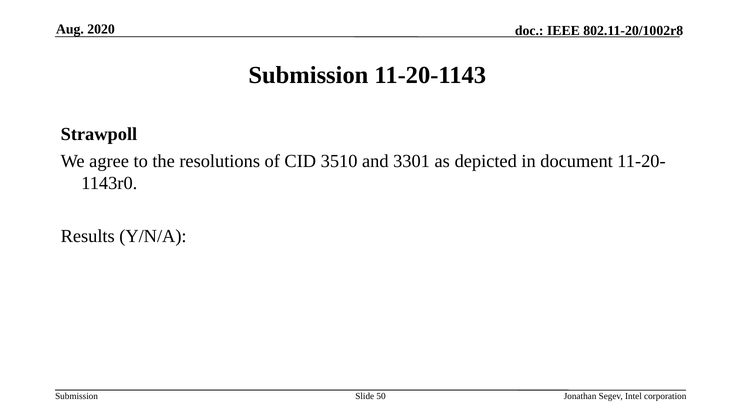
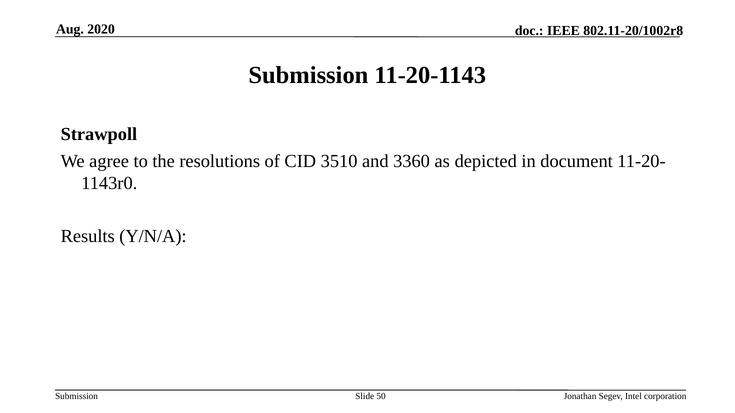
3301: 3301 -> 3360
